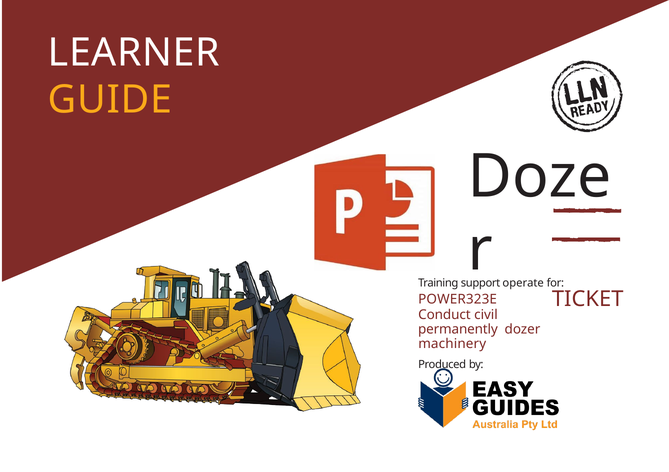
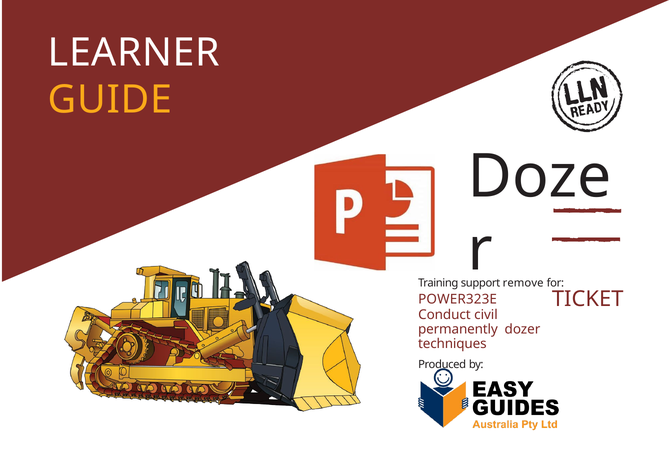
operate: operate -> remove
machinery: machinery -> techniques
